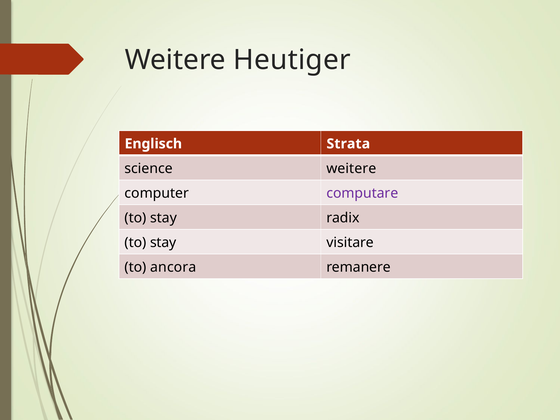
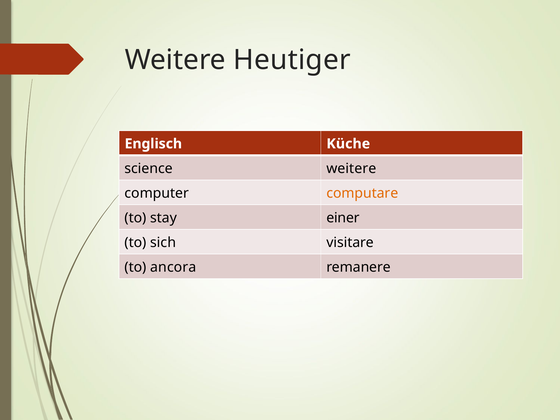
Strata: Strata -> Küche
computare colour: purple -> orange
radix: radix -> einer
stay at (163, 242): stay -> sich
